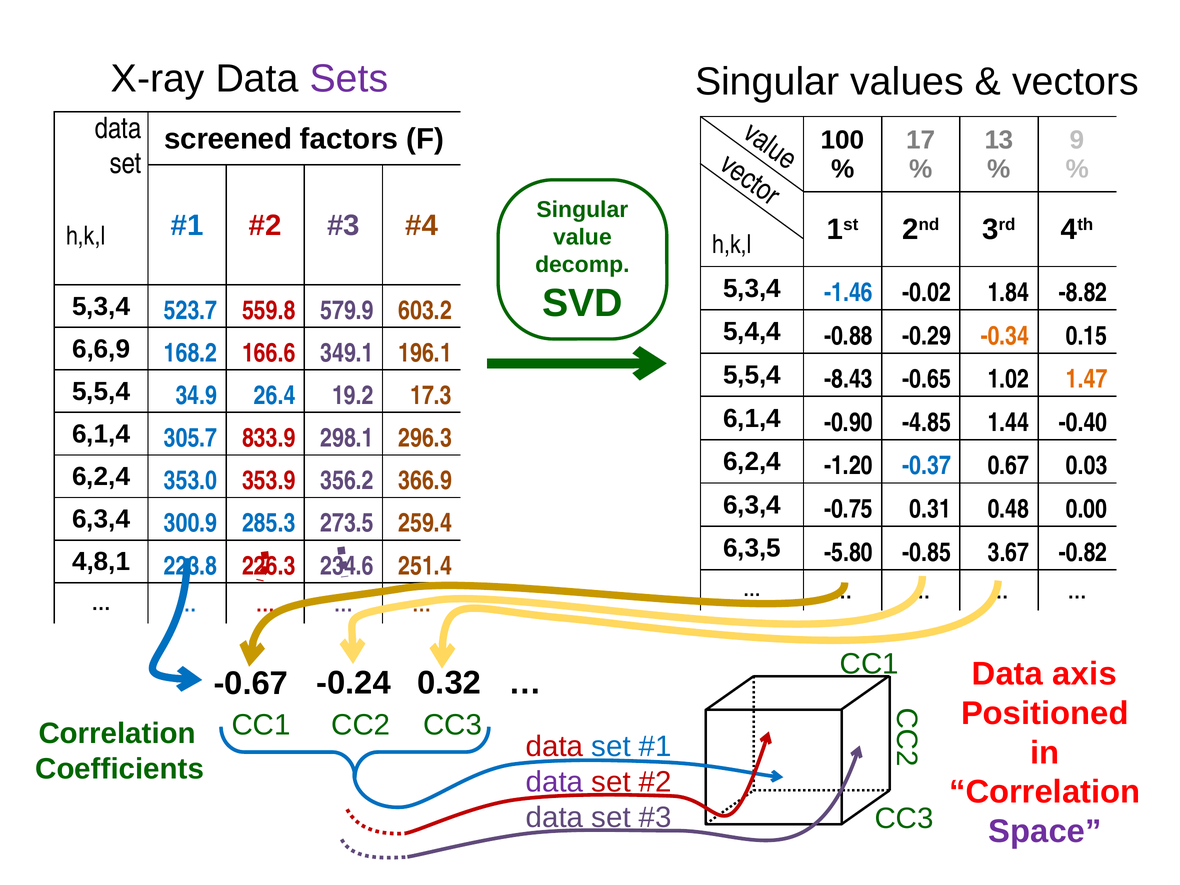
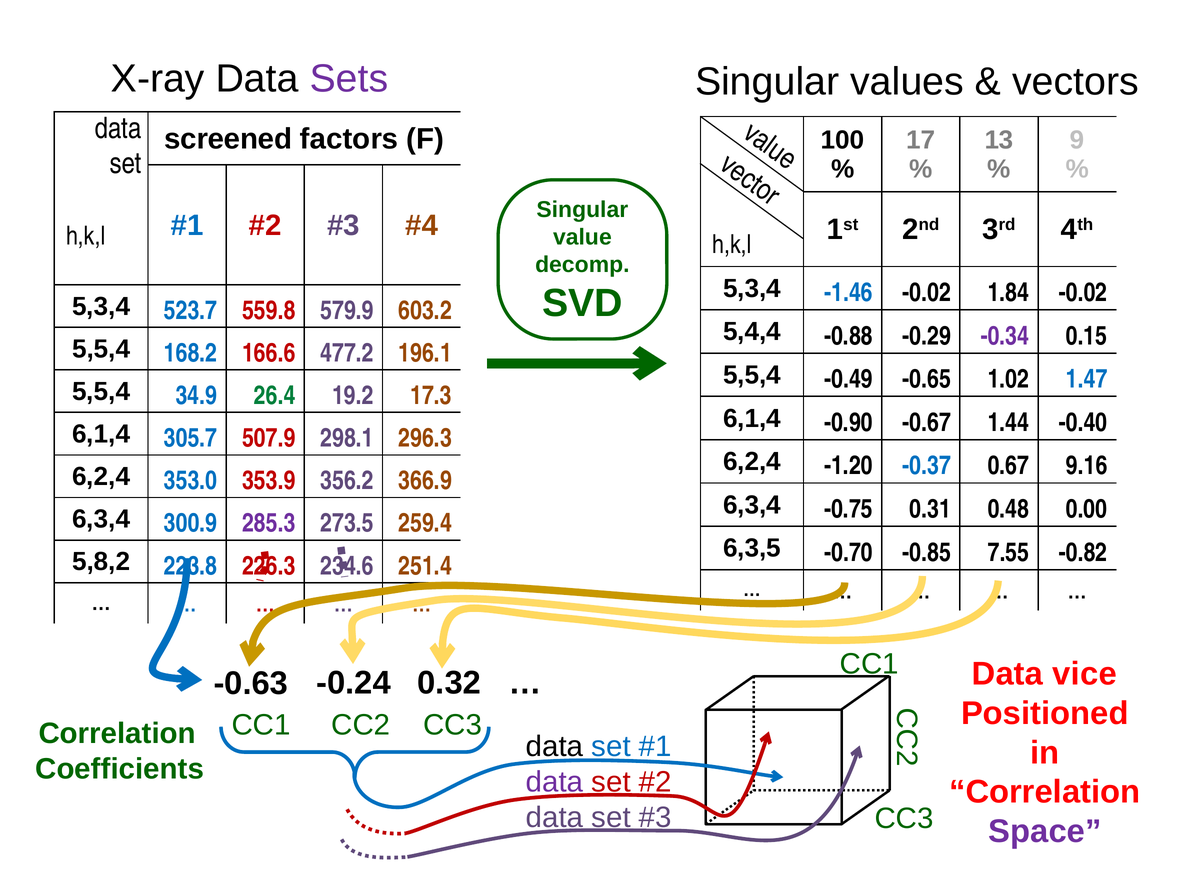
1.84 -8.82: -8.82 -> -0.02
-0.34 colour: orange -> purple
6,6,9 at (101, 349): 6,6,9 -> 5,5,4
349.1: 349.1 -> 477.2
-8.43: -8.43 -> -0.49
1.47 colour: orange -> blue
26.4 colour: blue -> green
-4.85: -4.85 -> -0.67
833.9: 833.9 -> 507.9
0.03: 0.03 -> 9.16
285.3 colour: blue -> purple
-5.80: -5.80 -> -0.70
3.67: 3.67 -> 7.55
4,8,1: 4,8,1 -> 5,8,2
axis: axis -> vice
-0.67: -0.67 -> -0.63
data at (555, 747) colour: red -> black
